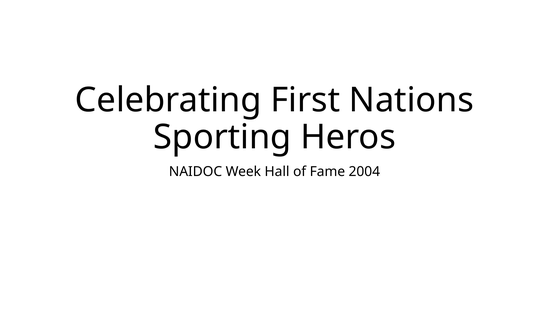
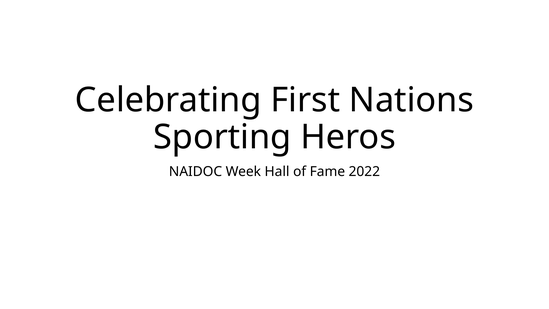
2004: 2004 -> 2022
